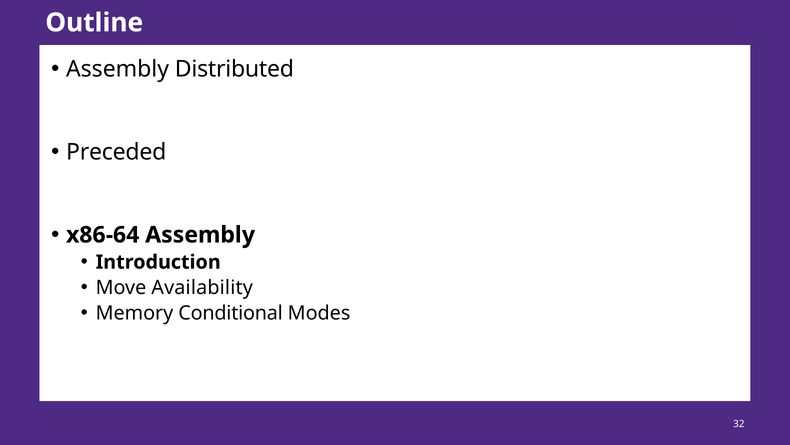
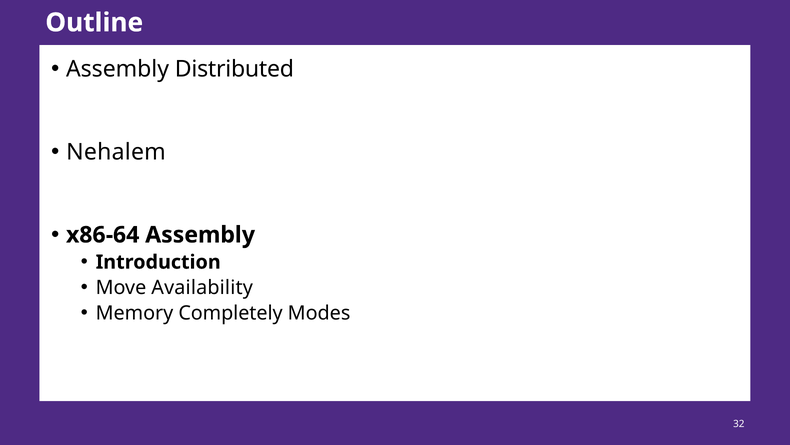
Preceded: Preceded -> Nehalem
Conditional: Conditional -> Completely
